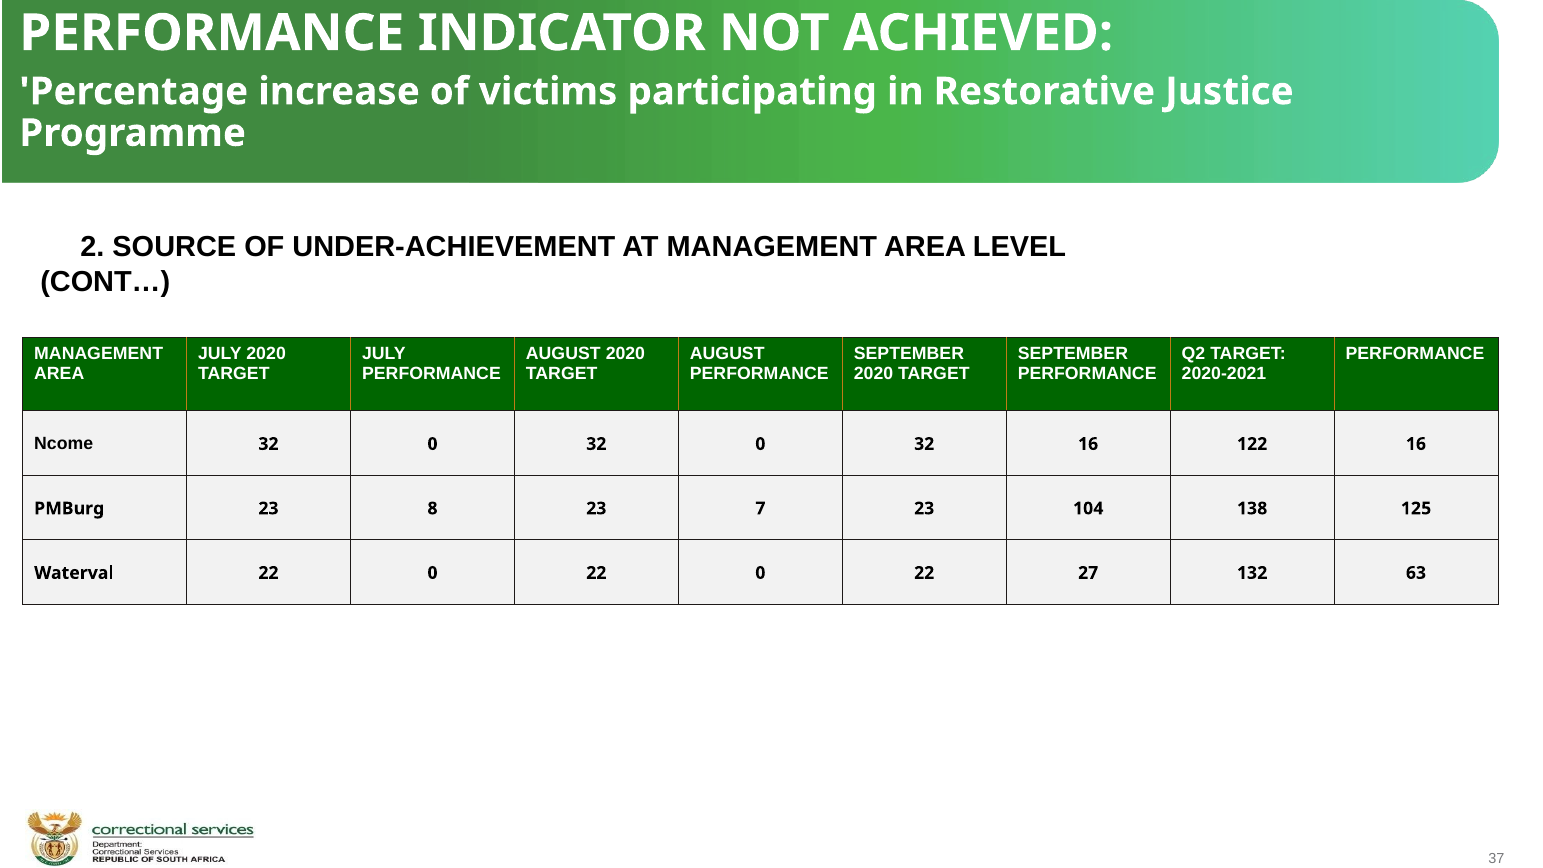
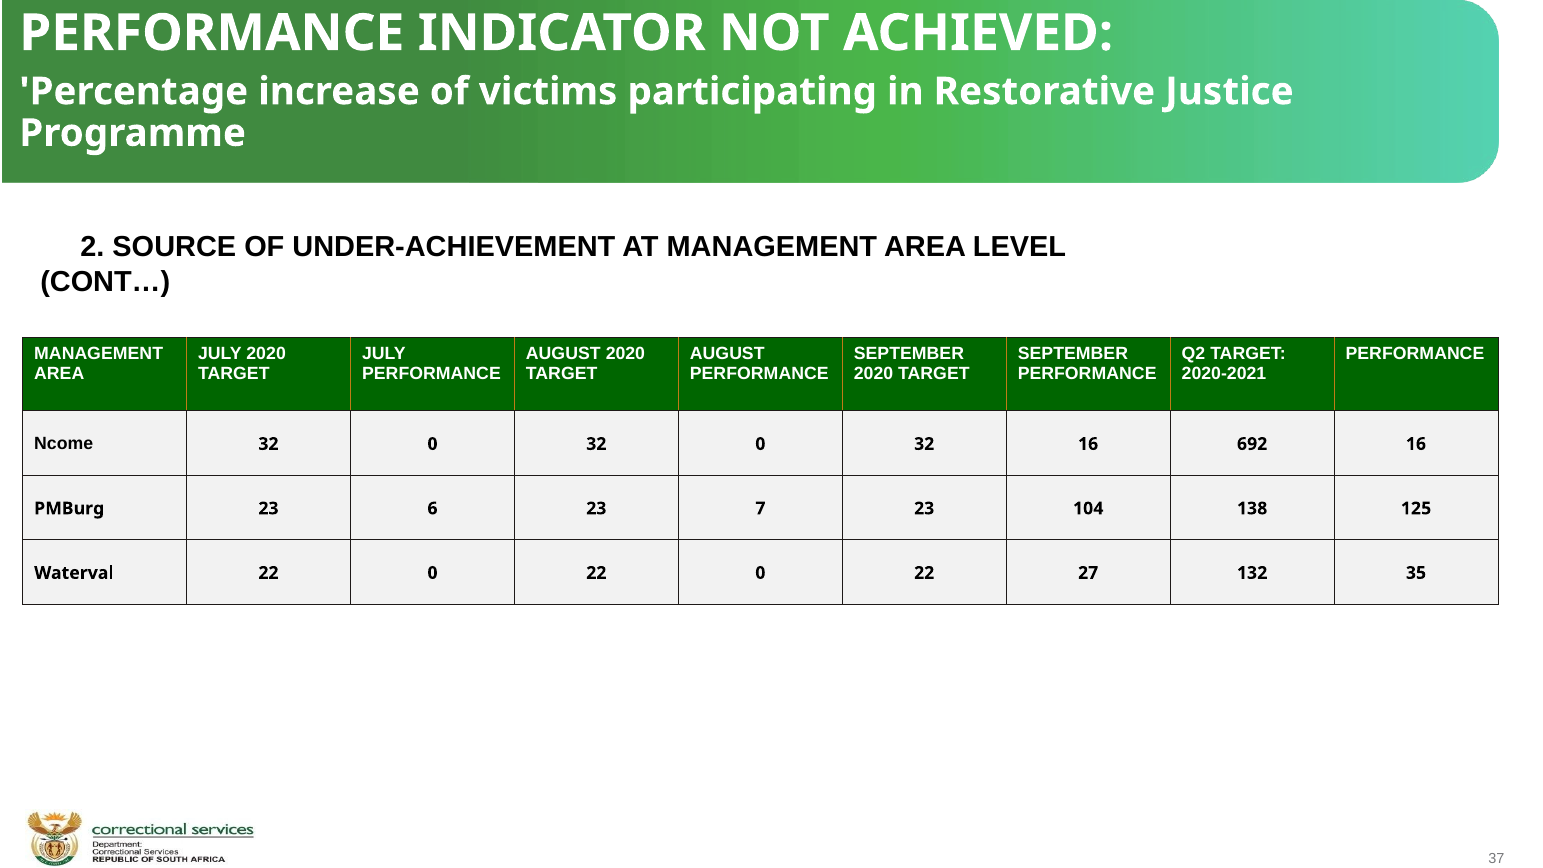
122: 122 -> 692
8: 8 -> 6
63: 63 -> 35
